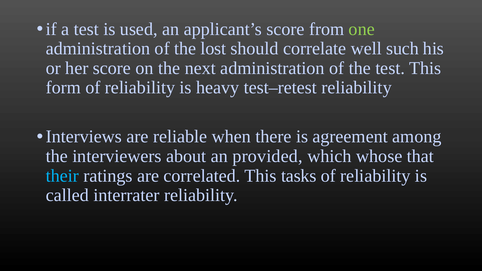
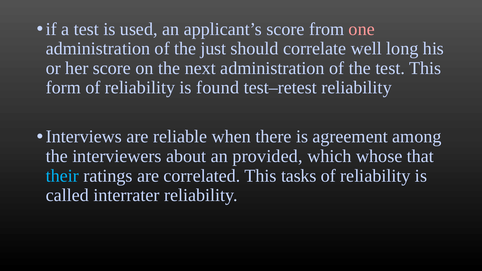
one colour: light green -> pink
lost: lost -> just
such: such -> long
heavy: heavy -> found
